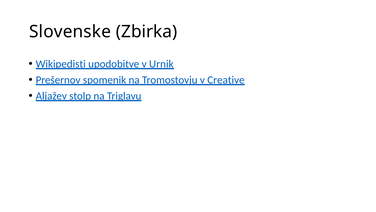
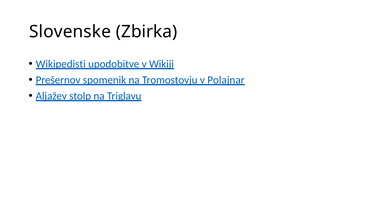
Urnik: Urnik -> Wikiji
Creative: Creative -> Polajnar
